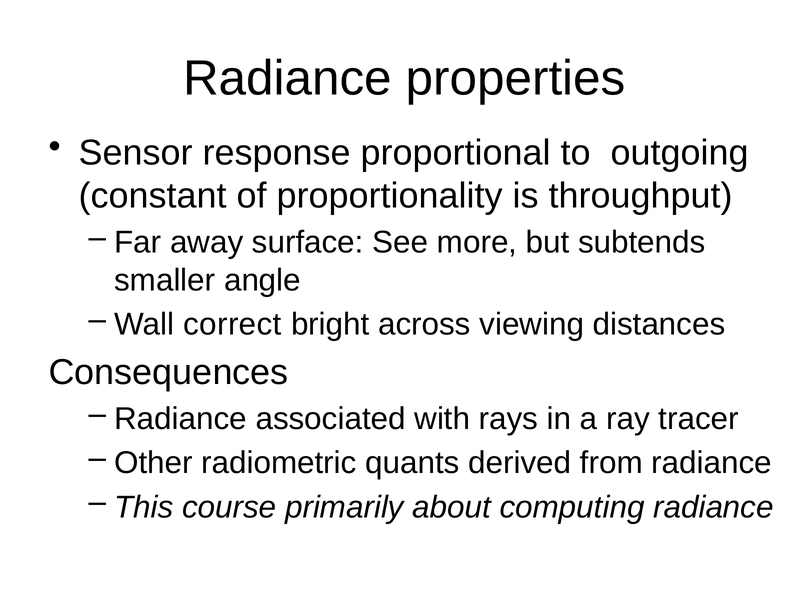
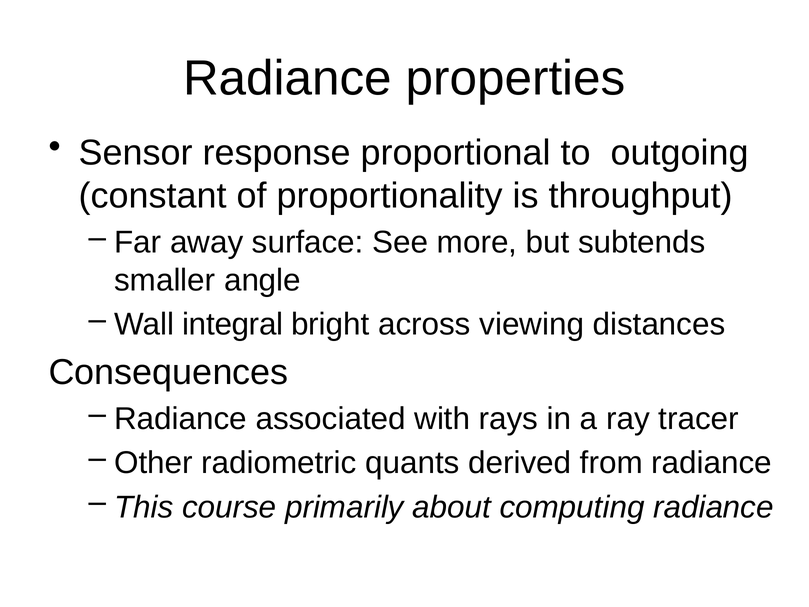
correct: correct -> integral
